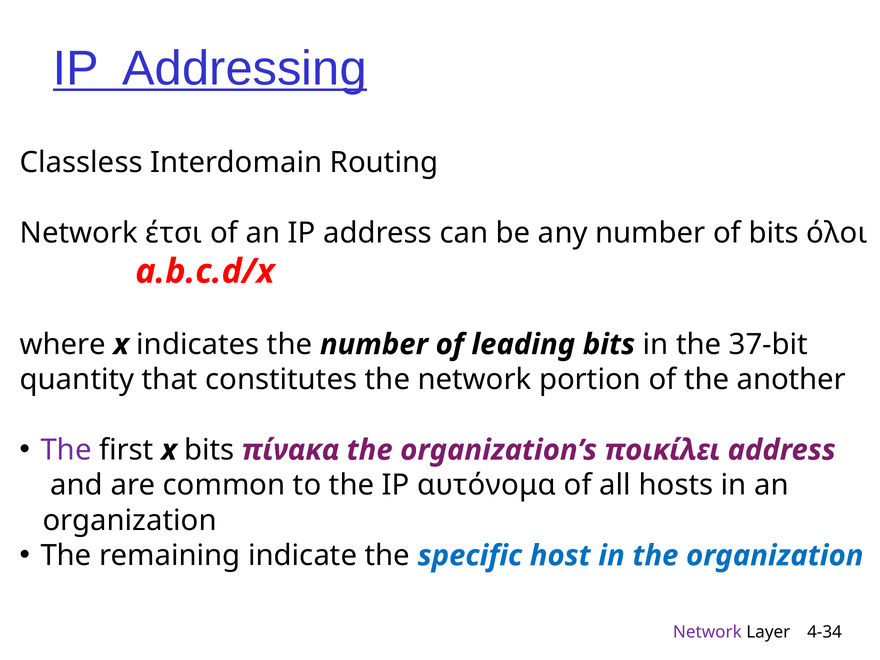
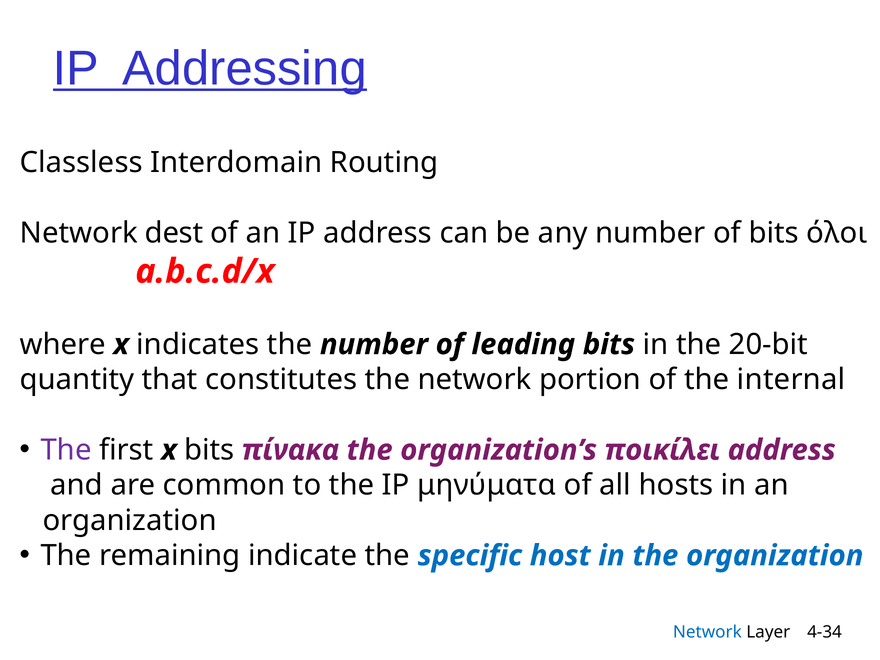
έτσι: έτσι -> dest
37-bit: 37-bit -> 20-bit
another: another -> internal
αυτόνομα: αυτόνομα -> μηνύματα
Network at (707, 632) colour: purple -> blue
